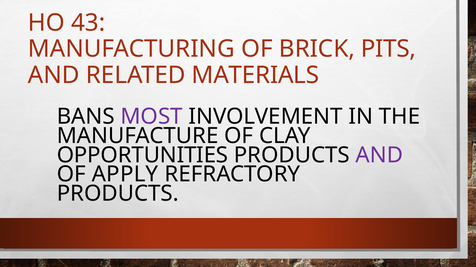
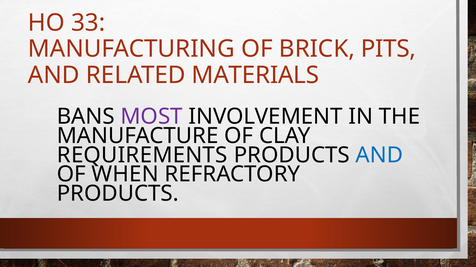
43: 43 -> 33
OPPORTUNITIES: OPPORTUNITIES -> REQUIREMENTS
AND at (379, 155) colour: purple -> blue
APPLY: APPLY -> WHEN
